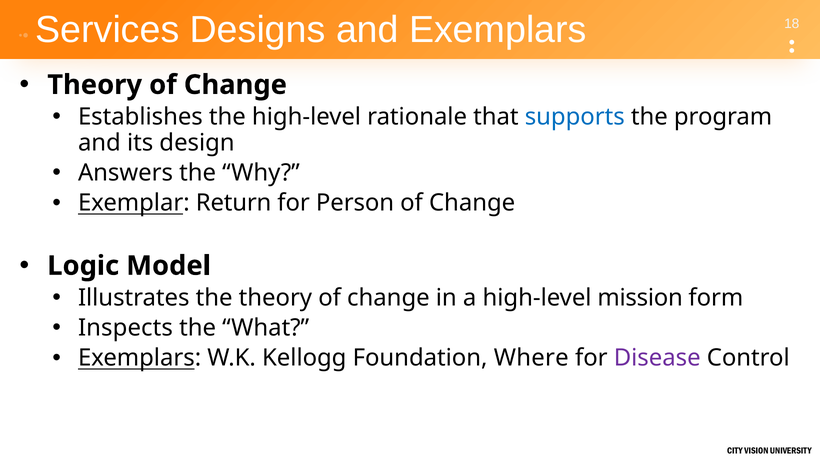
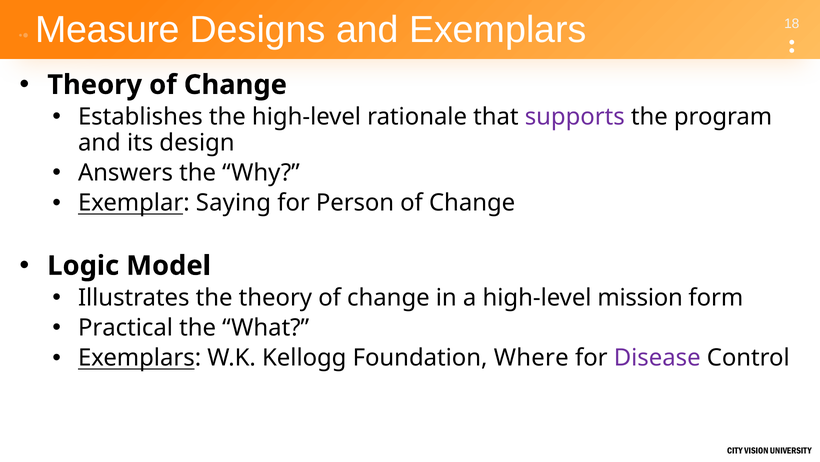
Services: Services -> Measure
supports colour: blue -> purple
Return: Return -> Saying
Inspects: Inspects -> Practical
